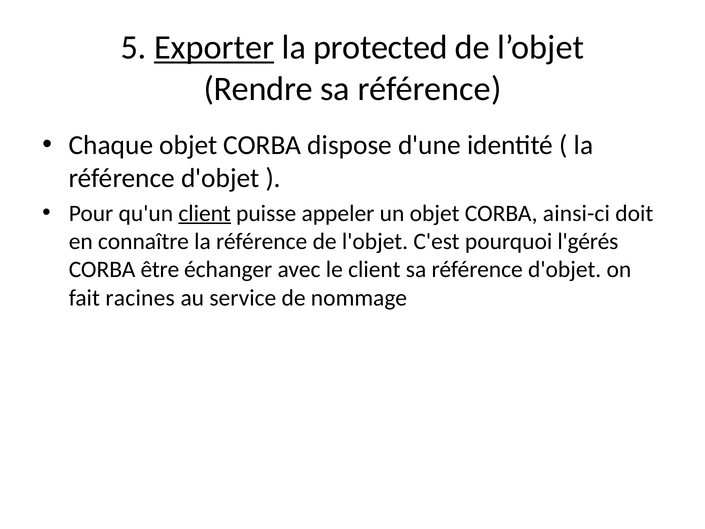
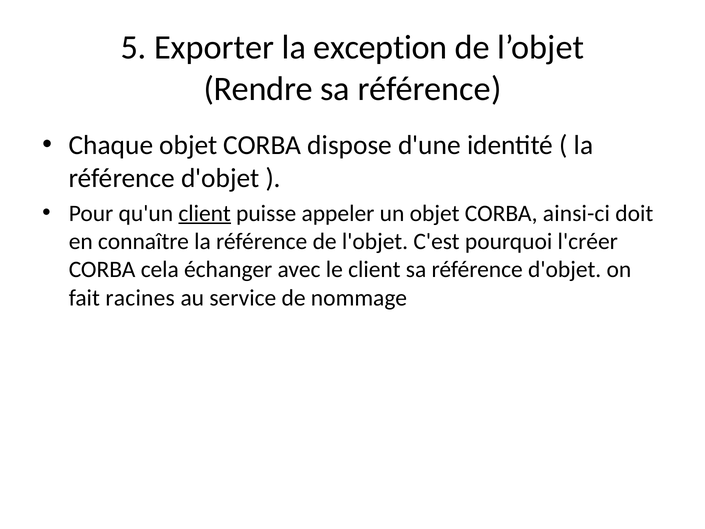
Exporter underline: present -> none
protected: protected -> exception
l'gérés: l'gérés -> l'créer
être: être -> cela
